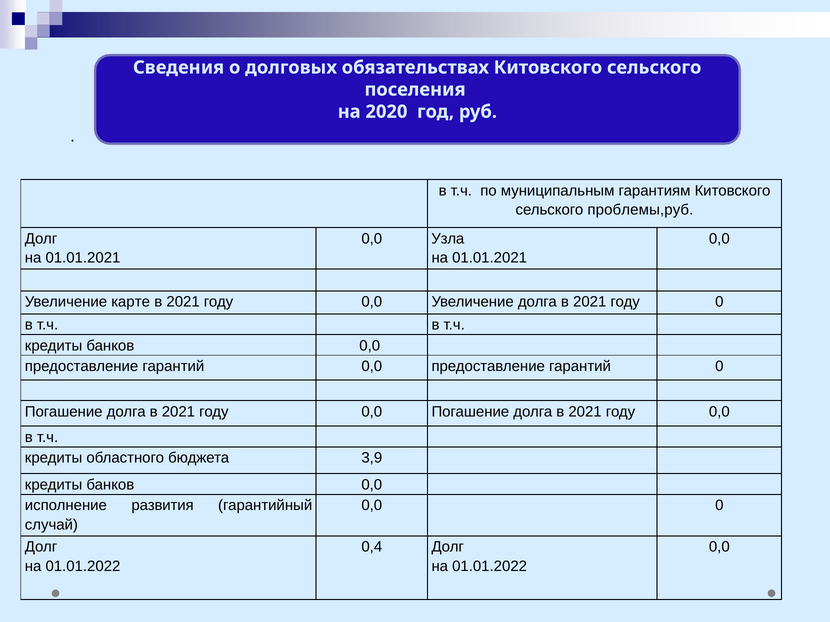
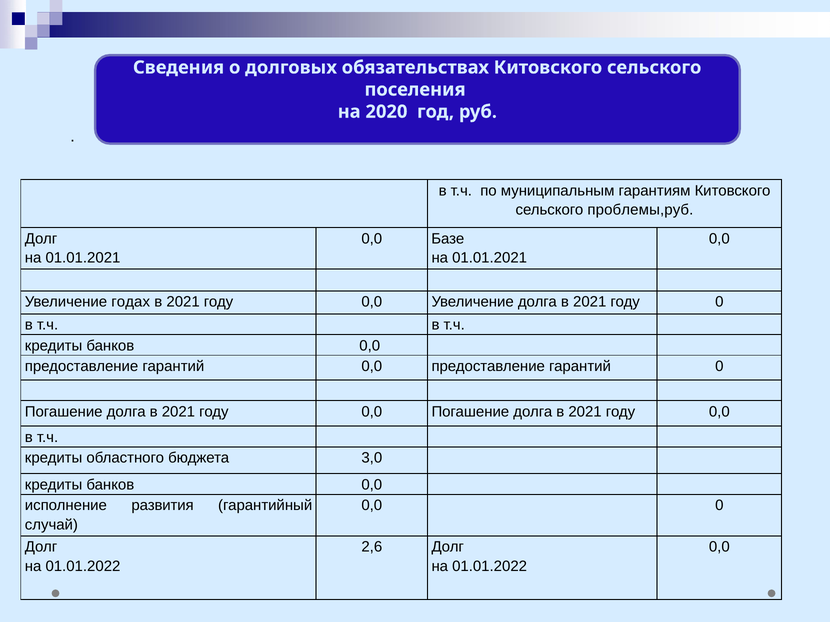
Узла: Узла -> Базе
карте: карте -> годах
3,9: 3,9 -> 3,0
0,4: 0,4 -> 2,6
